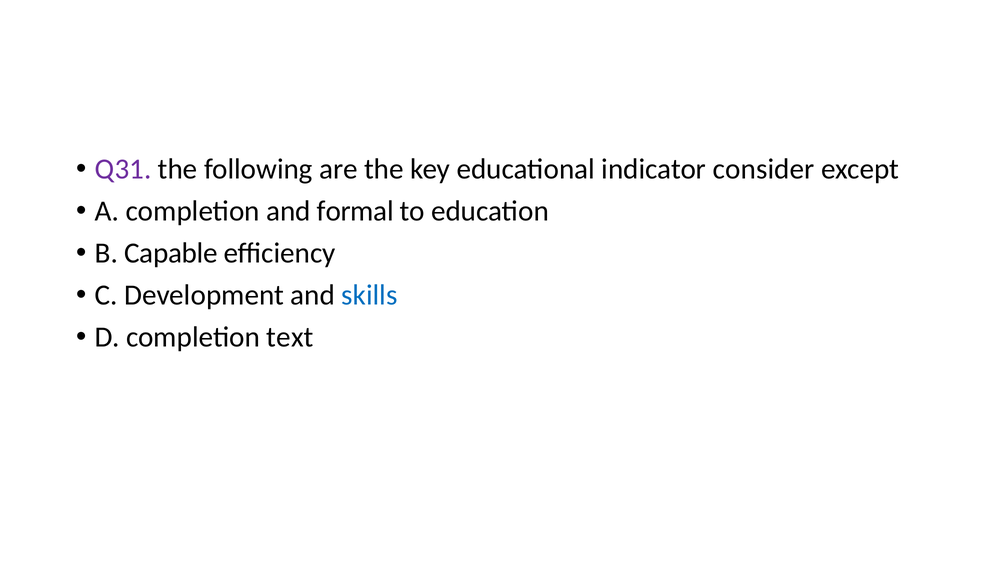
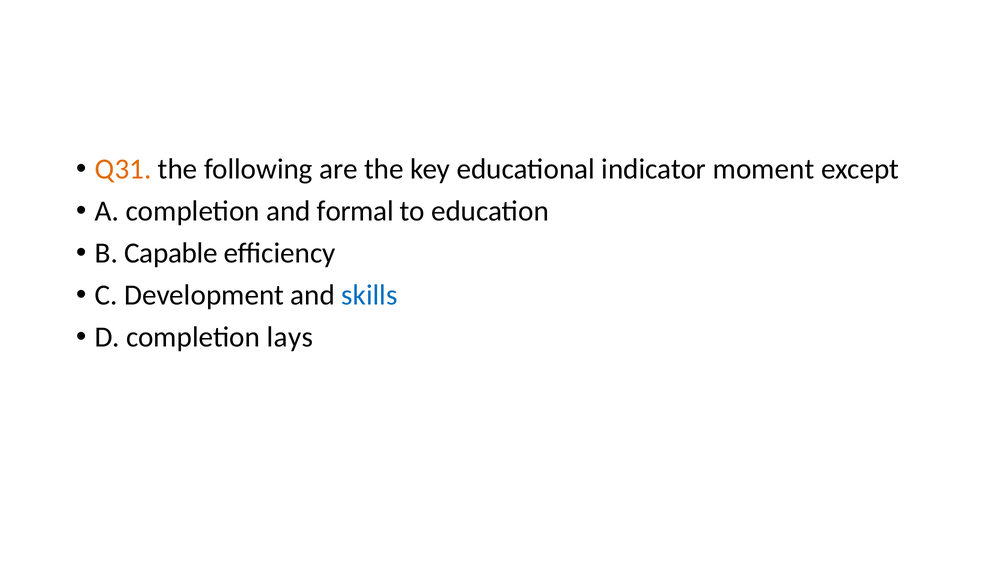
Q31 colour: purple -> orange
consider: consider -> moment
text: text -> lays
